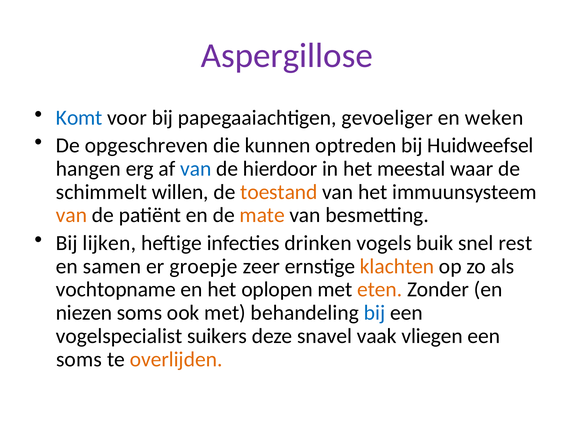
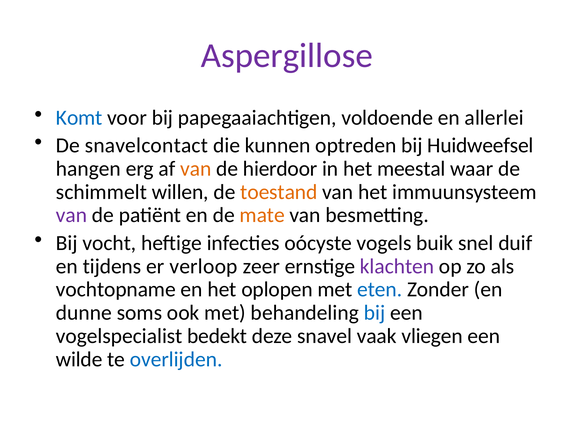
gevoeliger: gevoeliger -> voldoende
weken: weken -> allerlei
opgeschreven: opgeschreven -> snavelcontact
van at (196, 169) colour: blue -> orange
van at (72, 215) colour: orange -> purple
lijken: lijken -> vocht
drinken: drinken -> oócyste
rest: rest -> duif
samen: samen -> tijdens
groepje: groepje -> verloop
klachten colour: orange -> purple
eten colour: orange -> blue
niezen: niezen -> dunne
suikers: suikers -> bedekt
soms at (79, 360): soms -> wilde
overlijden colour: orange -> blue
